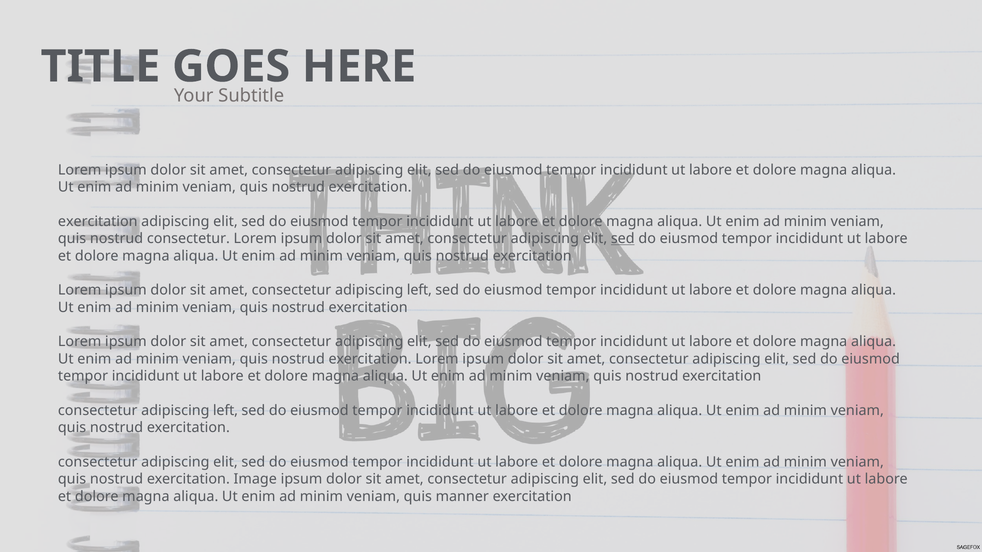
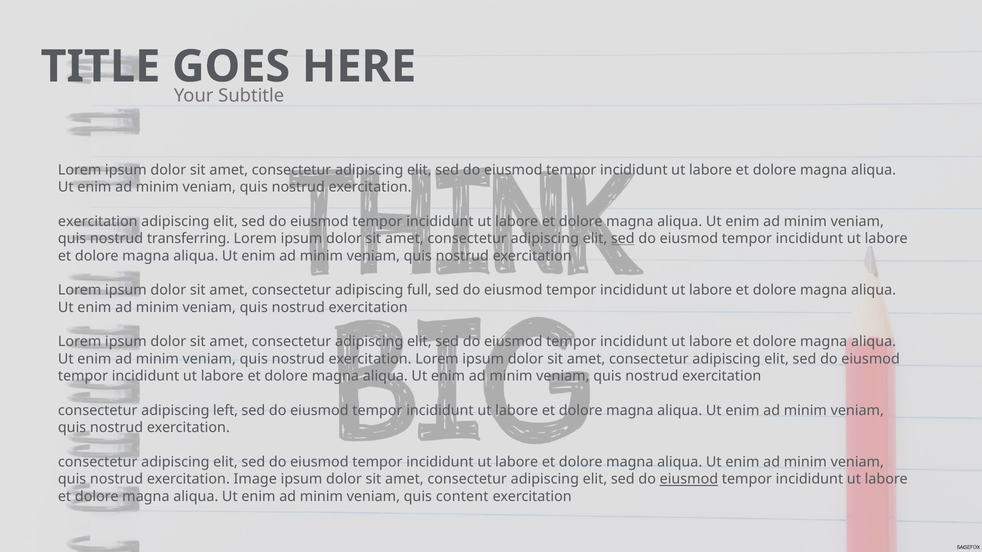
nostrud consectetur: consectetur -> transferring
amet consectetur adipiscing left: left -> full
eiusmod at (689, 480) underline: none -> present
manner: manner -> content
